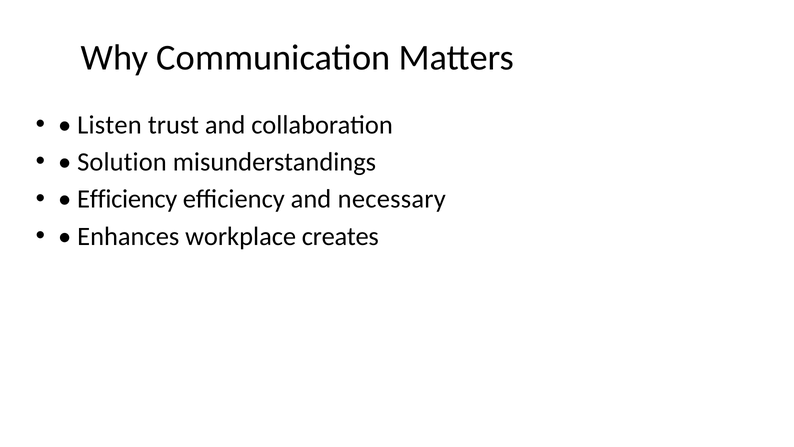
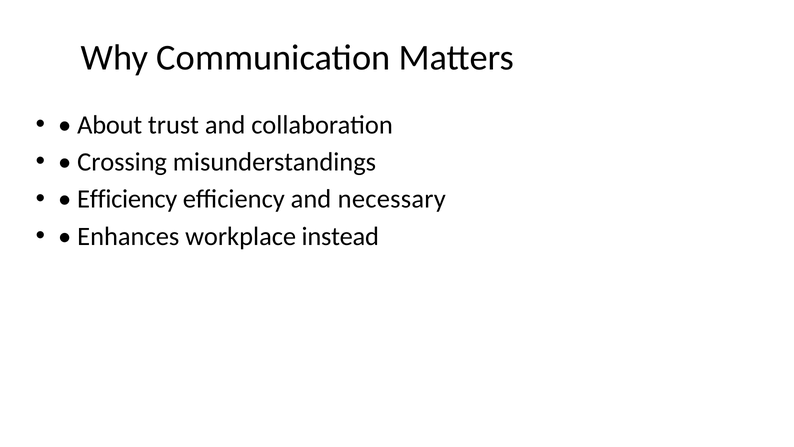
Listen: Listen -> About
Solution: Solution -> Crossing
creates: creates -> instead
